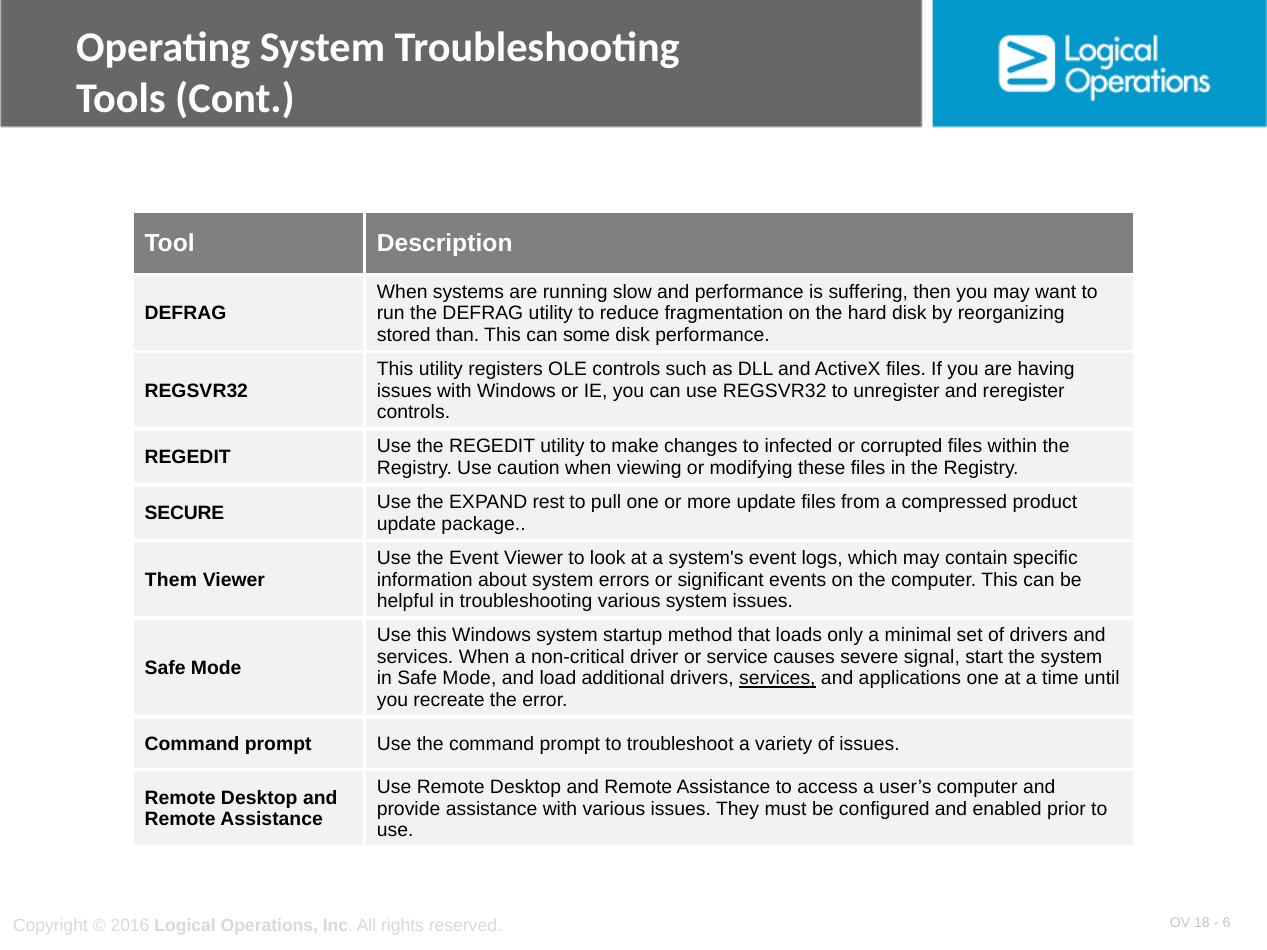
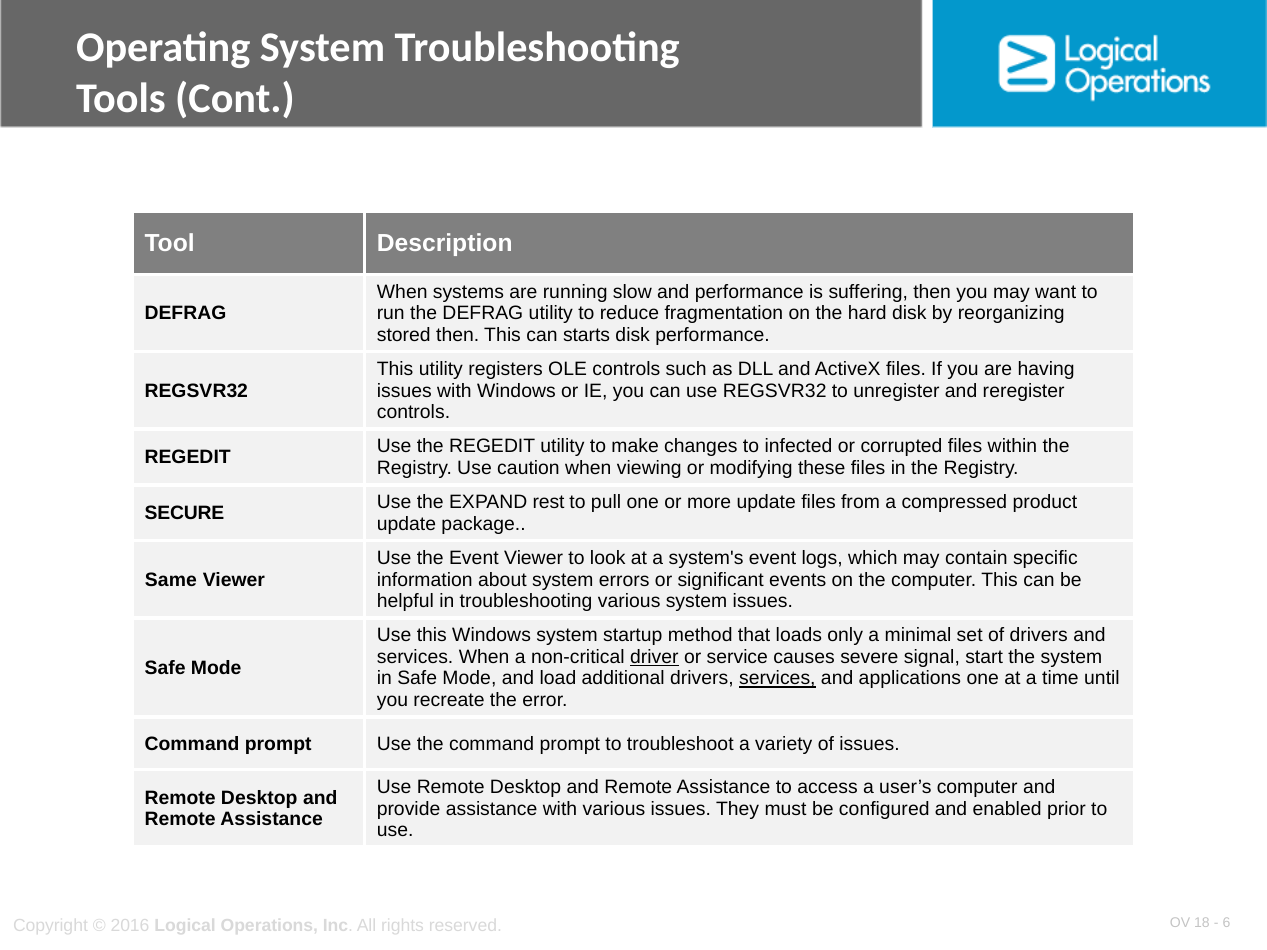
stored than: than -> then
some: some -> starts
Them: Them -> Same
driver underline: none -> present
